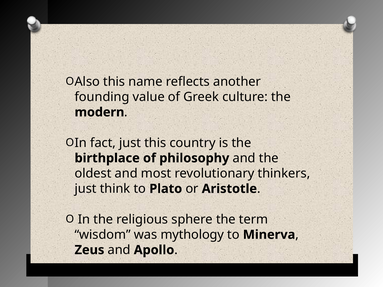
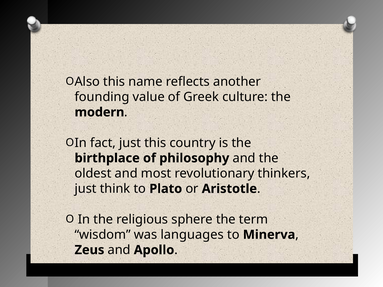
mythology: mythology -> languages
